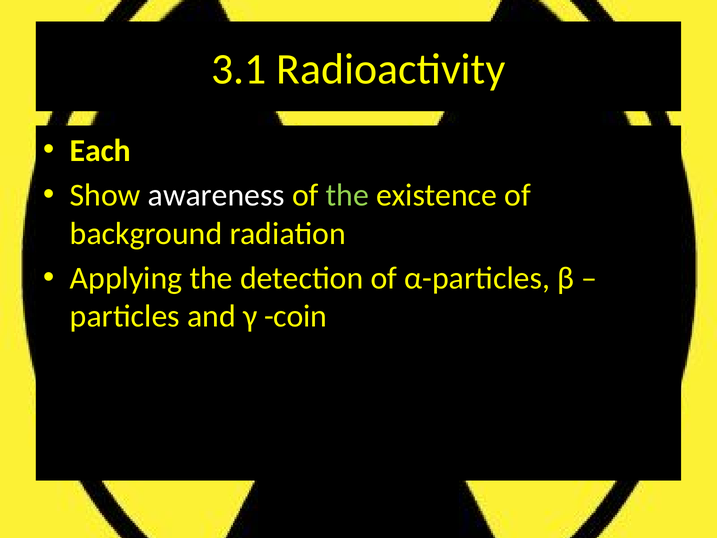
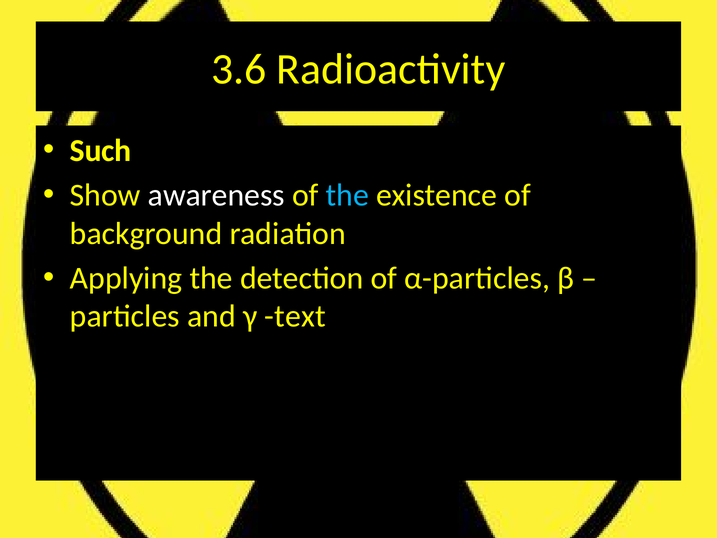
3.1: 3.1 -> 3.6
Each: Each -> Such
the at (347, 195) colour: light green -> light blue
coin: coin -> text
